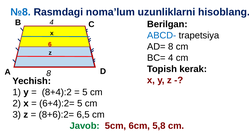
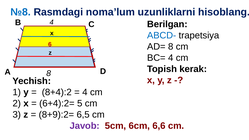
5 at (85, 92): 5 -> 4
8+6):2=: 8+6):2= -> 8+9):2=
Javob colour: green -> purple
5,8: 5,8 -> 6,6
